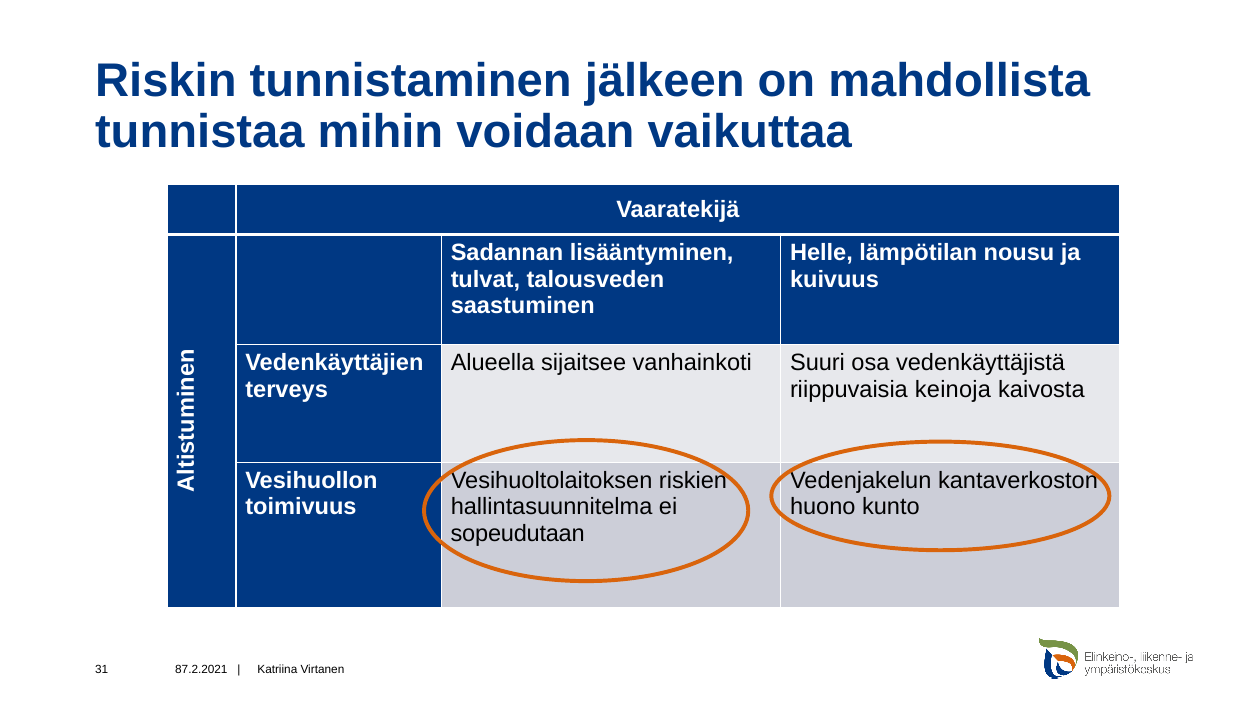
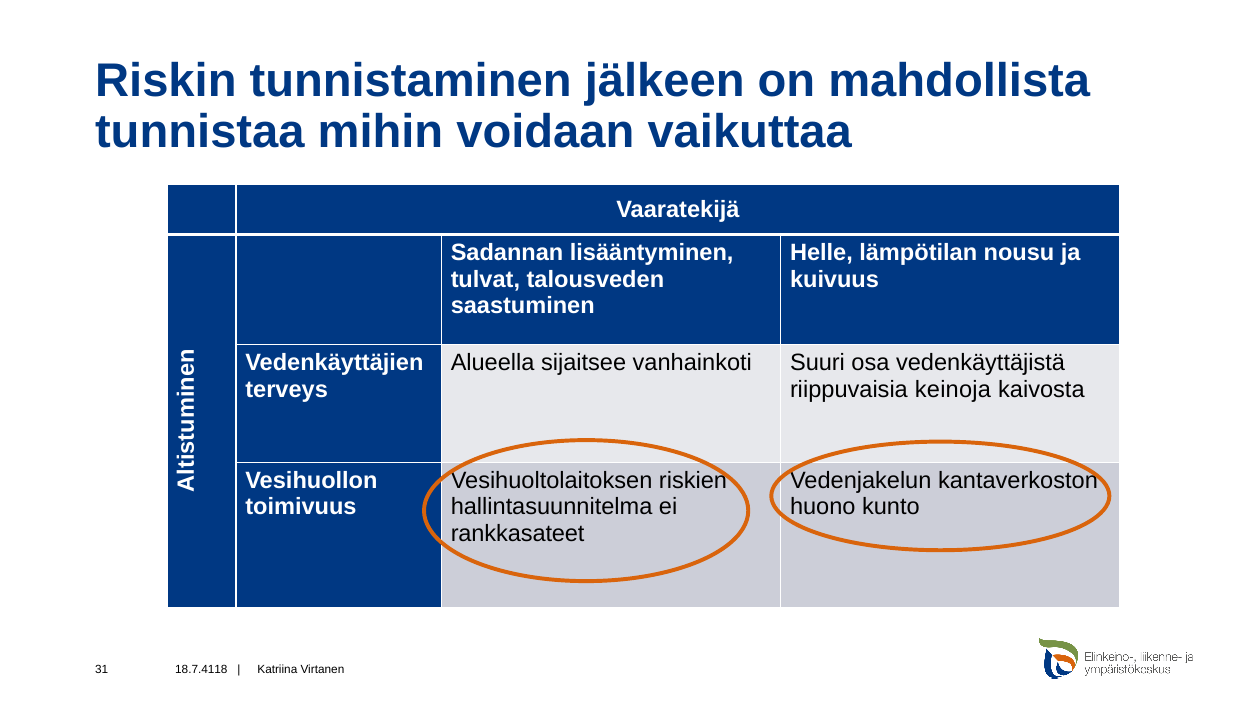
sopeudutaan: sopeudutaan -> rankkasateet
87.2.2021: 87.2.2021 -> 18.7.4118
